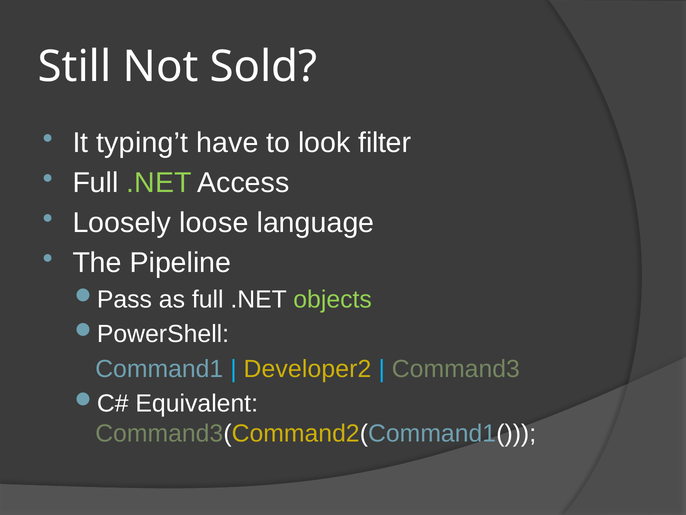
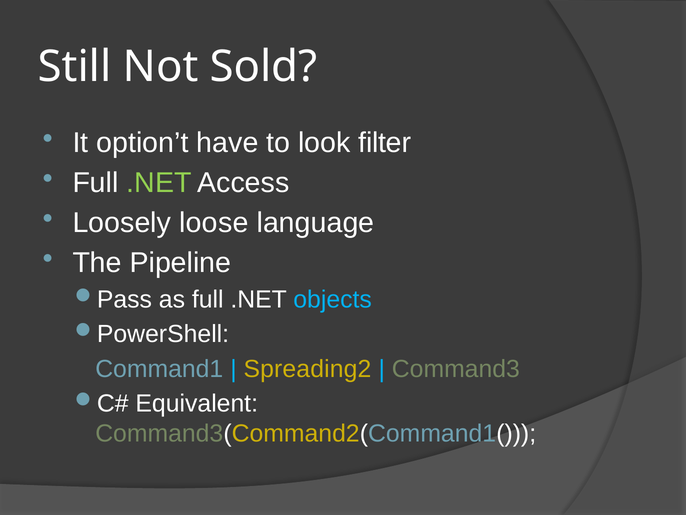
typing’t: typing’t -> option’t
objects colour: light green -> light blue
Developer2: Developer2 -> Spreading2
